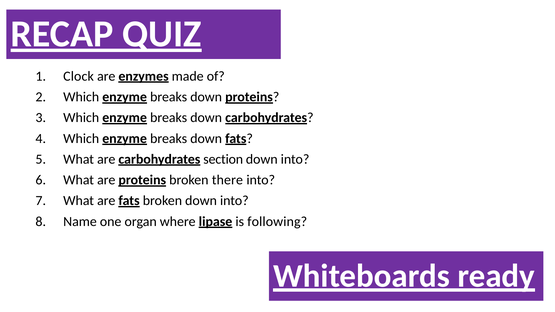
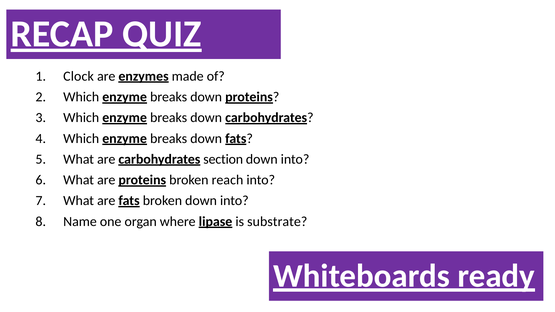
there: there -> reach
following: following -> substrate
